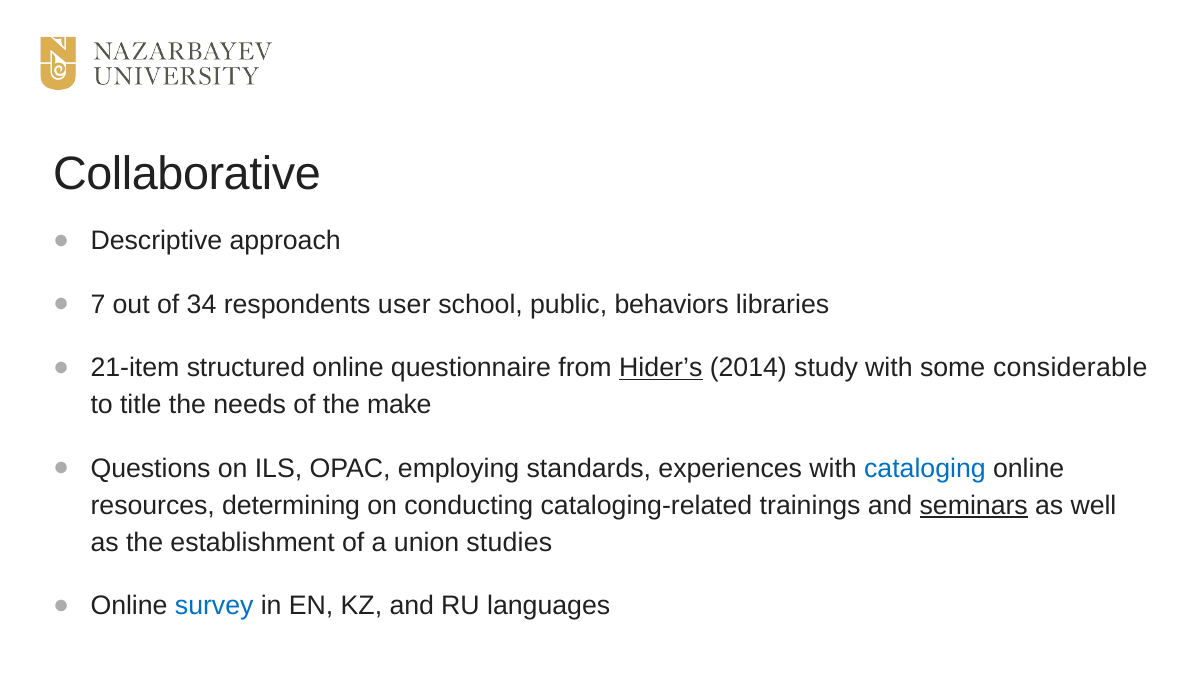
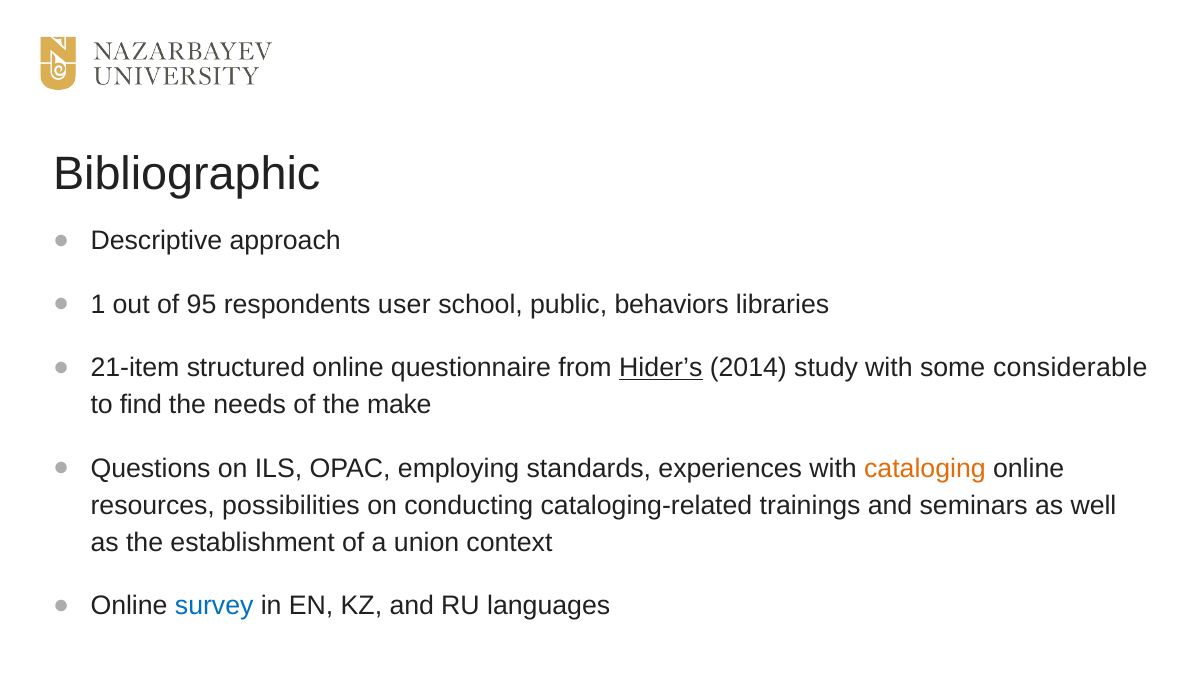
Collaborative: Collaborative -> Bibliographic
7: 7 -> 1
34: 34 -> 95
title: title -> find
cataloging colour: blue -> orange
determining: determining -> possibilities
seminars underline: present -> none
studies: studies -> context
